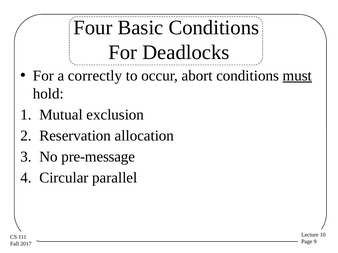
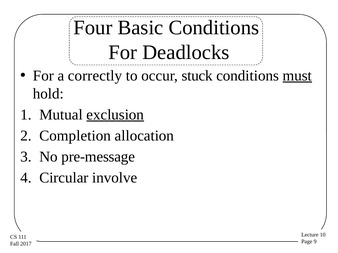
abort: abort -> stuck
exclusion underline: none -> present
Reservation: Reservation -> Completion
parallel: parallel -> involve
